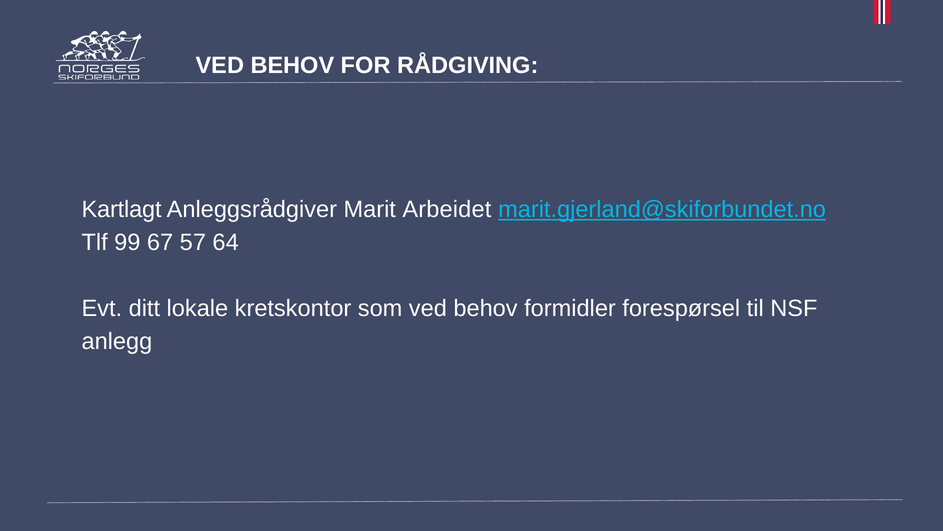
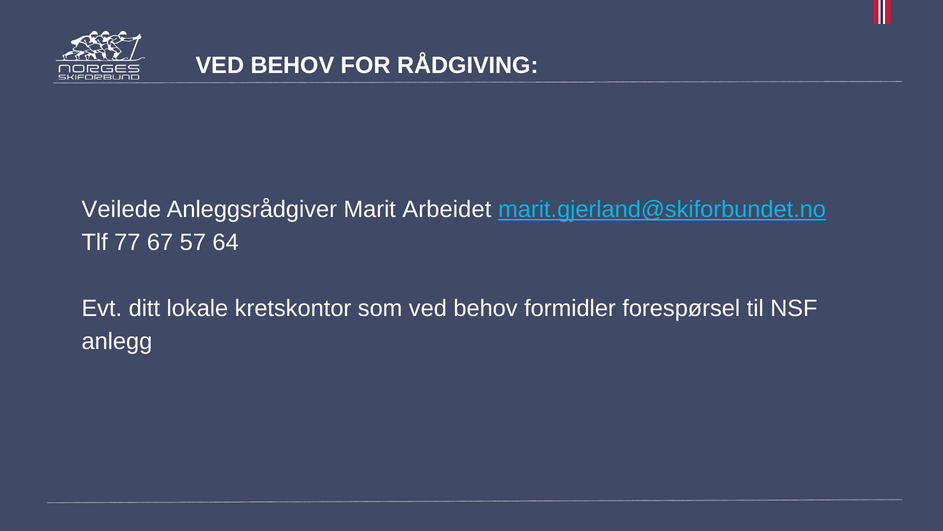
Kartlagt: Kartlagt -> Veilede
99: 99 -> 77
